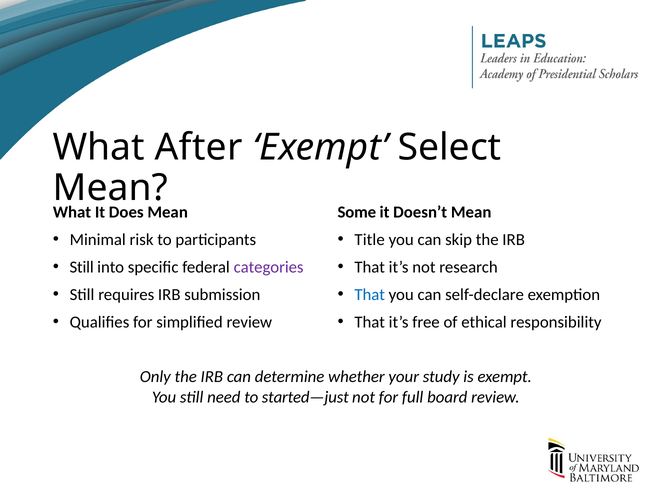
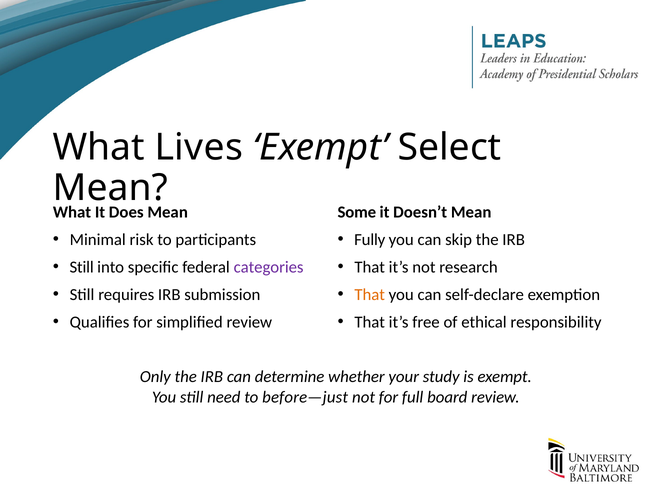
After: After -> Lives
Title: Title -> Fully
That at (370, 295) colour: blue -> orange
started—just: started—just -> before—just
